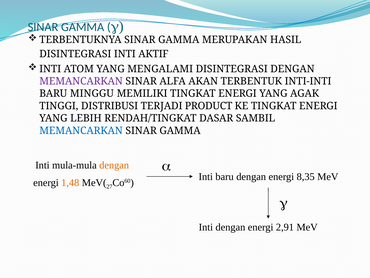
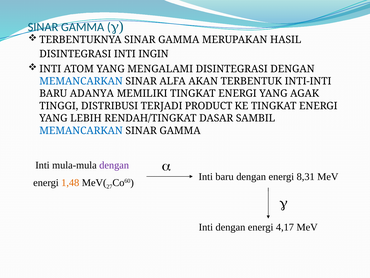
AKTIF: AKTIF -> INGIN
MEMANCARKAN at (81, 81) colour: purple -> blue
MINGGU: MINGGU -> ADANYA
dengan at (114, 165) colour: orange -> purple
8,35: 8,35 -> 8,31
2,91: 2,91 -> 4,17
